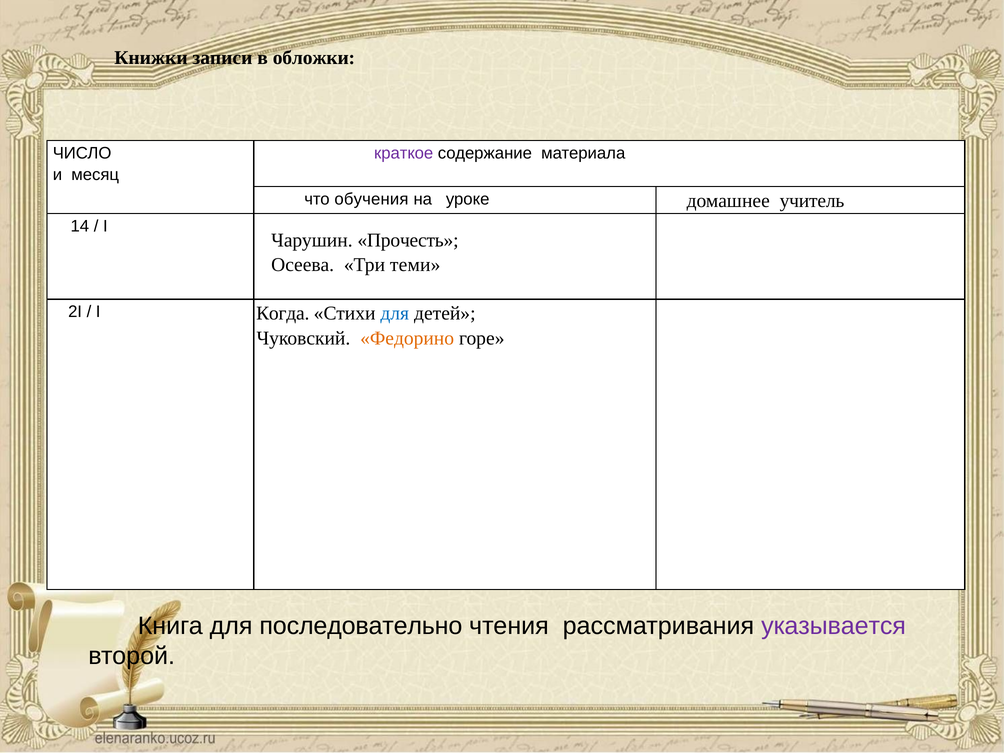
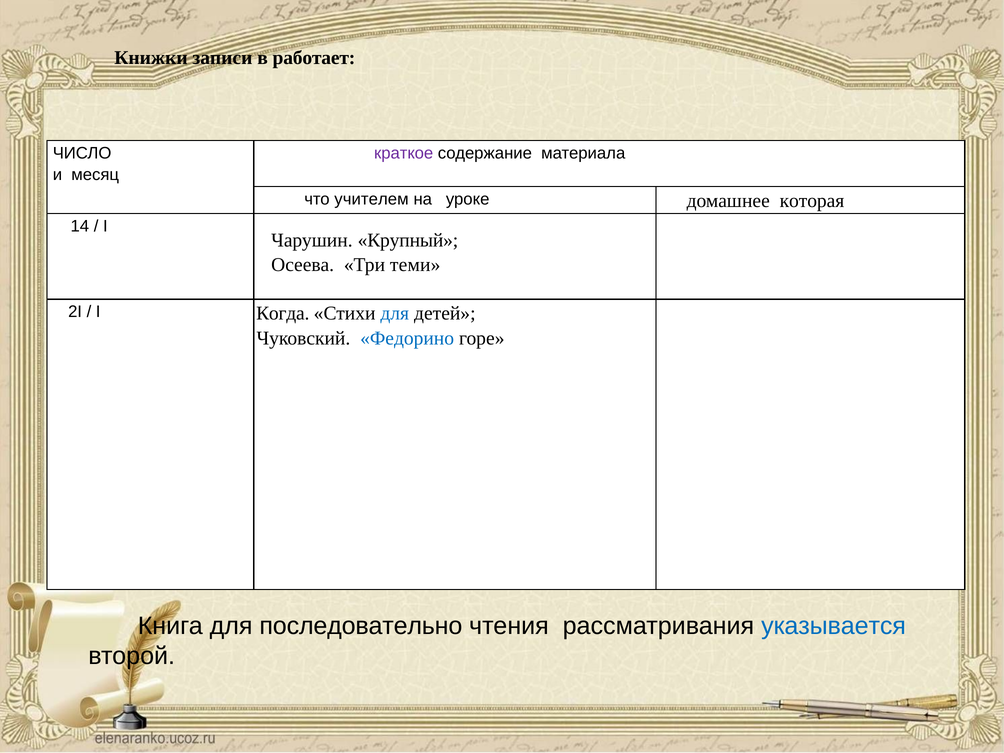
обложки: обложки -> работает
обучения: обучения -> учителем
учитель: учитель -> которая
Прочесть: Прочесть -> Крупный
Федорино colour: orange -> blue
указывается colour: purple -> blue
